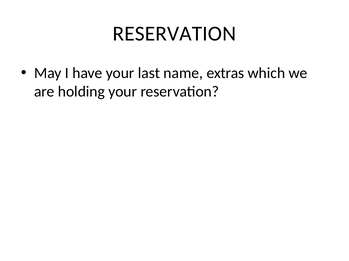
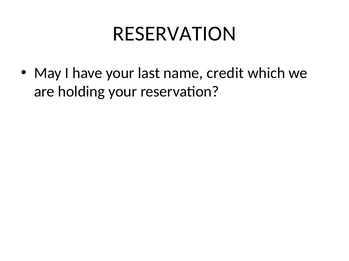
extras: extras -> credit
